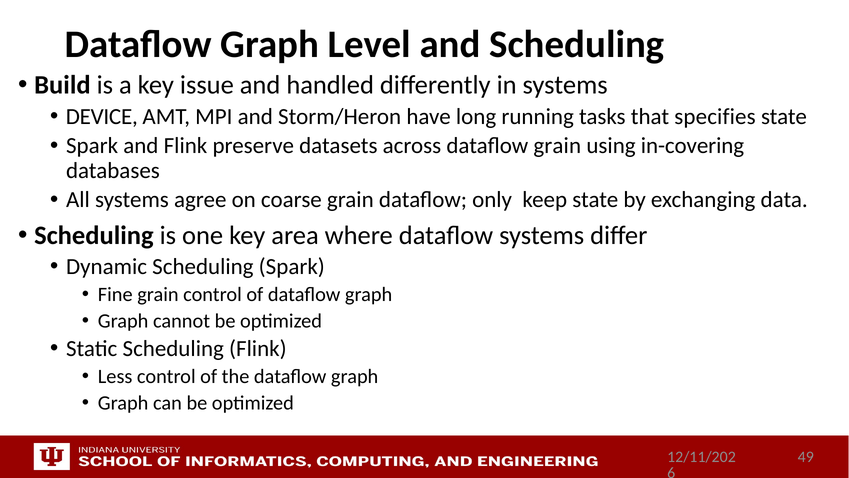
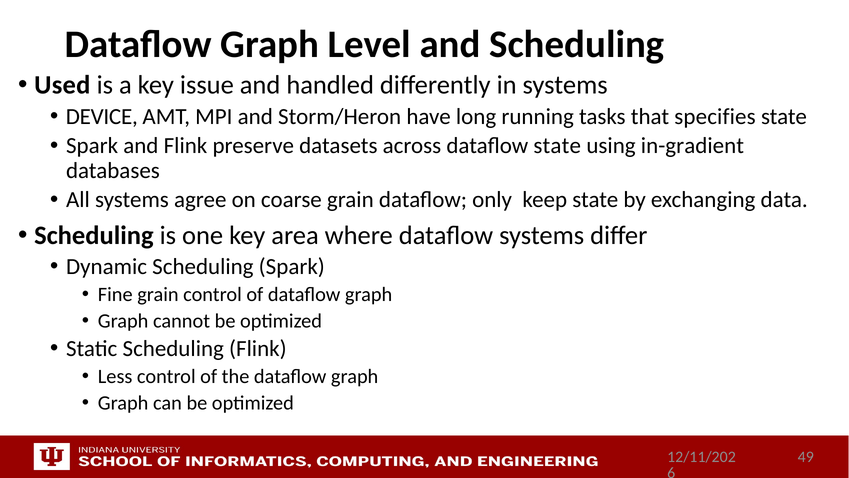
Build: Build -> Used
dataflow grain: grain -> state
in-covering: in-covering -> in-gradient
